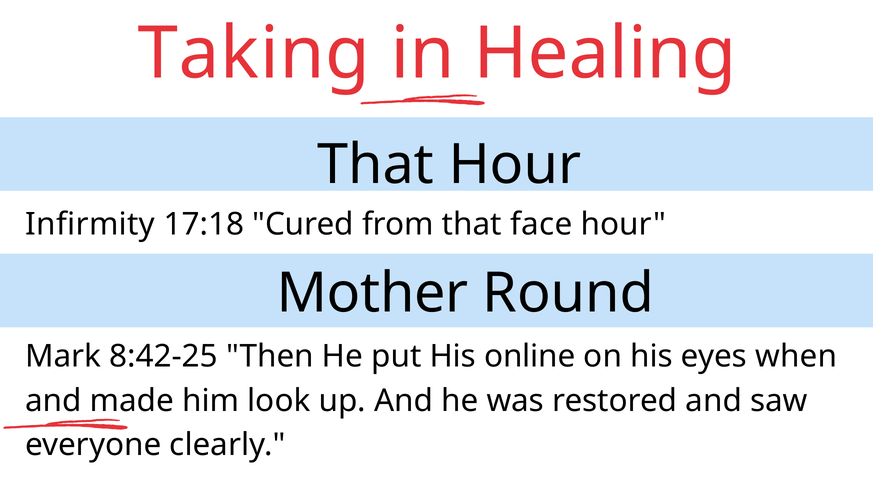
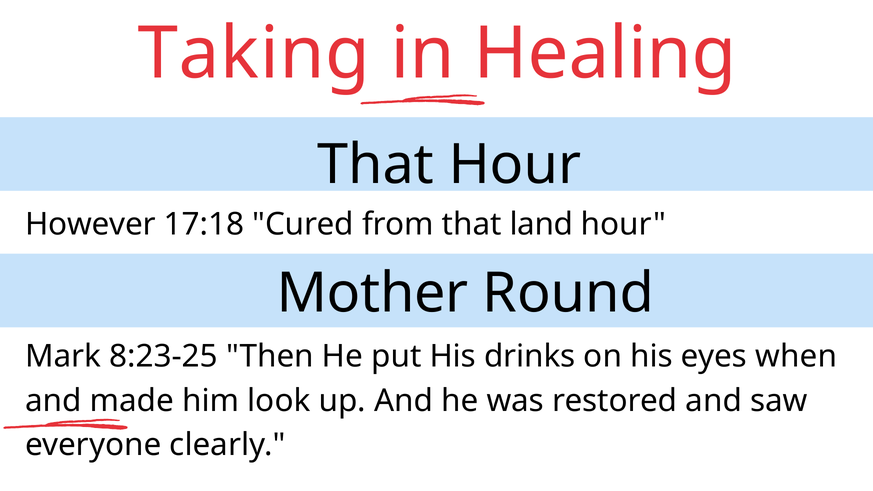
Infirmity: Infirmity -> However
face: face -> land
8:42-25: 8:42-25 -> 8:23-25
online: online -> drinks
